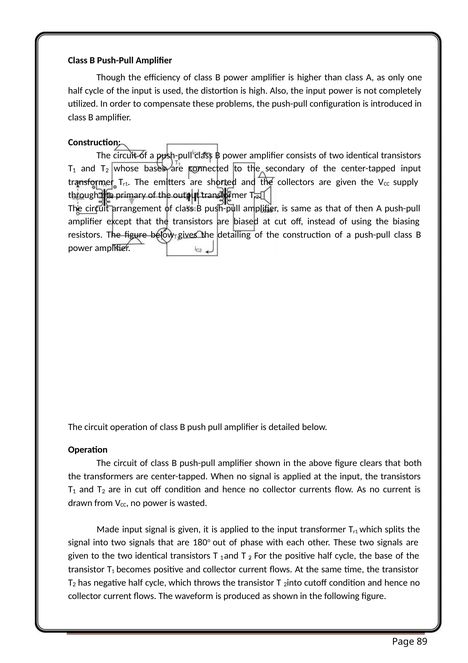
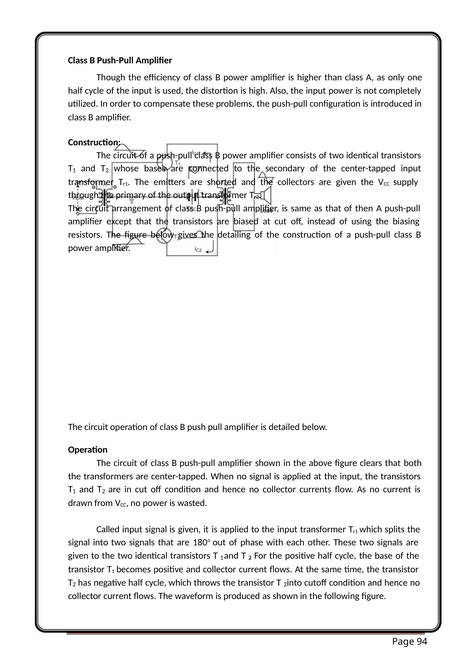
Made: Made -> Called
89: 89 -> 94
